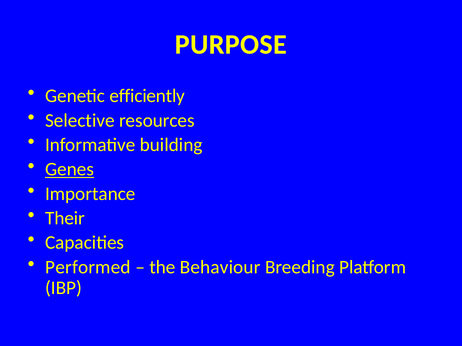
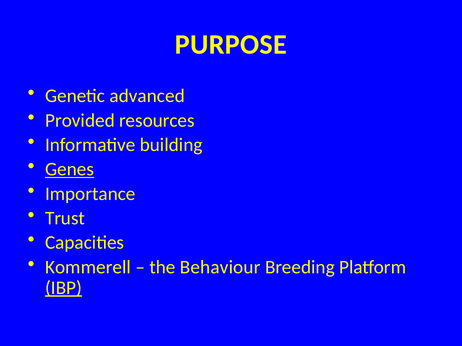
efficiently: efficiently -> advanced
Selective: Selective -> Provided
Their: Their -> Trust
Performed: Performed -> Kommerell
IBP underline: none -> present
